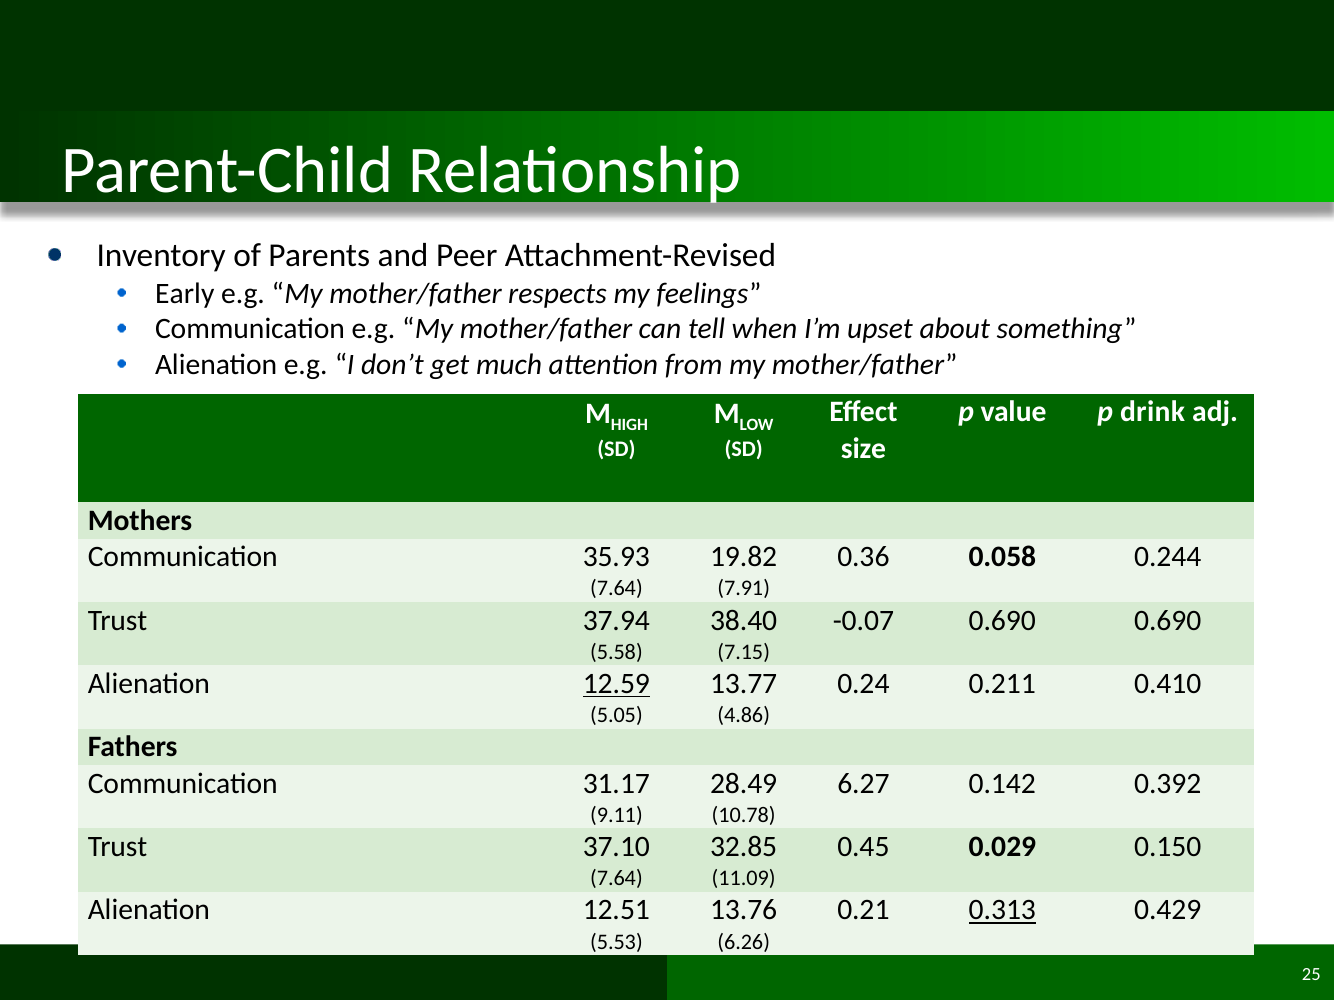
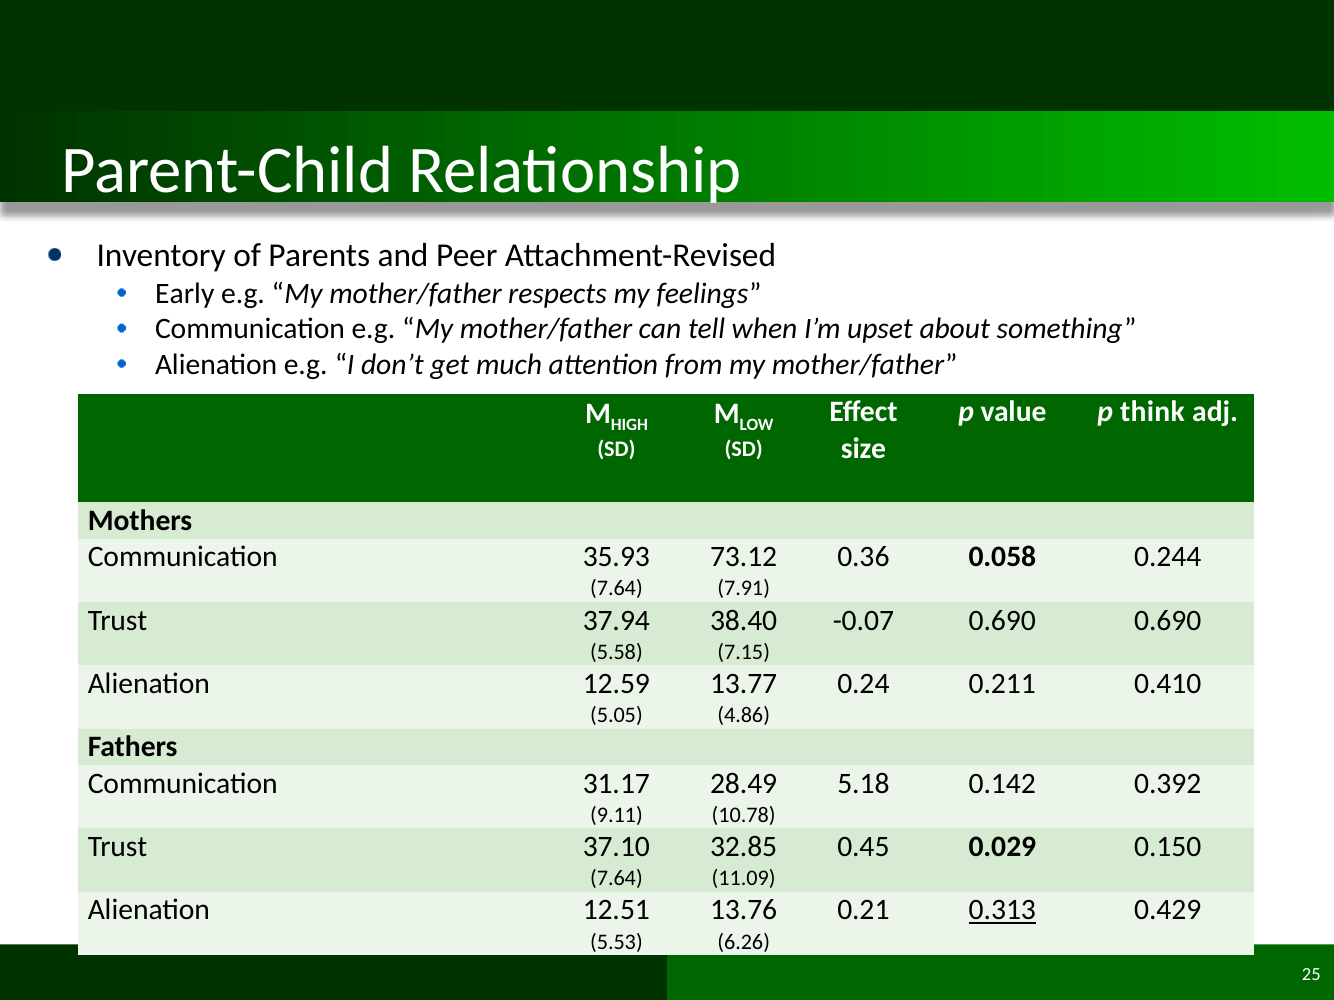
drink: drink -> think
19.82: 19.82 -> 73.12
12.59 underline: present -> none
6.27: 6.27 -> 5.18
